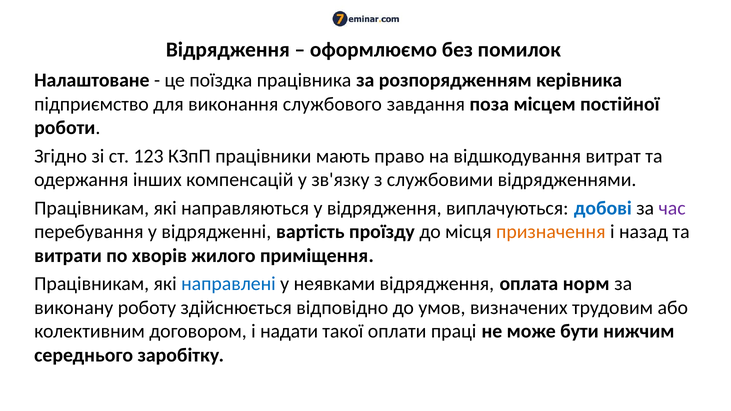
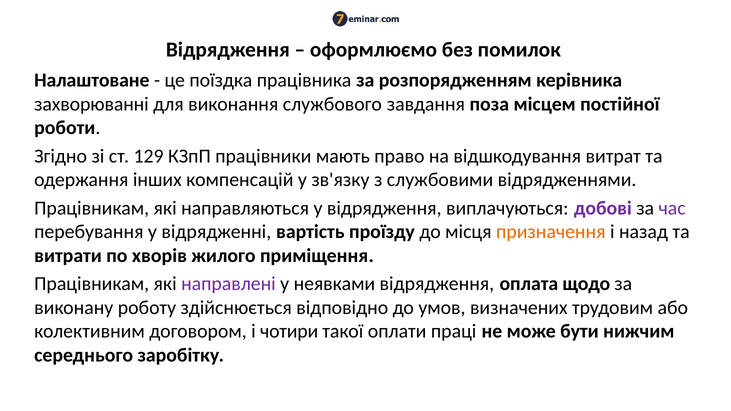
підприємство: підприємство -> захворюванні
123: 123 -> 129
добові colour: blue -> purple
направлені colour: blue -> purple
норм: норм -> щодо
надати: надати -> чотири
